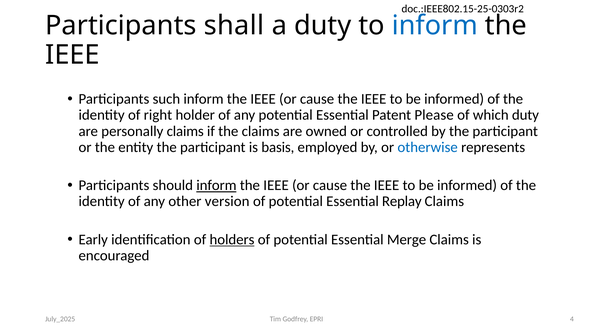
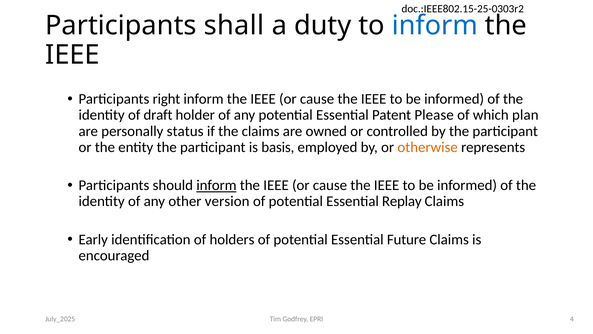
such: such -> right
right: right -> draft
which duty: duty -> plan
personally claims: claims -> status
otherwise colour: blue -> orange
holders underline: present -> none
Merge: Merge -> Future
